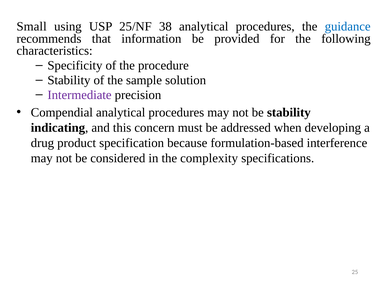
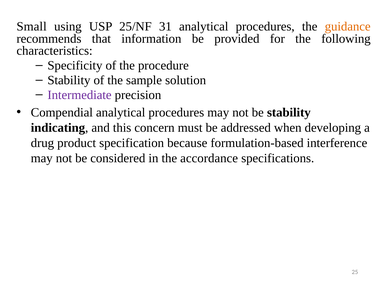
38: 38 -> 31
guidance colour: blue -> orange
complexity: complexity -> accordance
